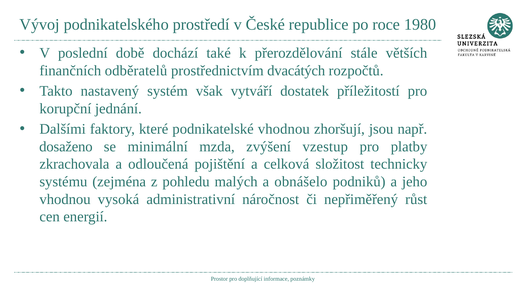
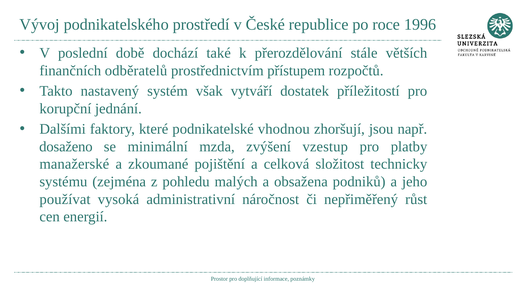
1980: 1980 -> 1996
dvacátých: dvacátých -> přístupem
zkrachovala: zkrachovala -> manažerské
odloučená: odloučená -> zkoumané
obnášelo: obnášelo -> obsažena
vhodnou at (65, 199): vhodnou -> používat
